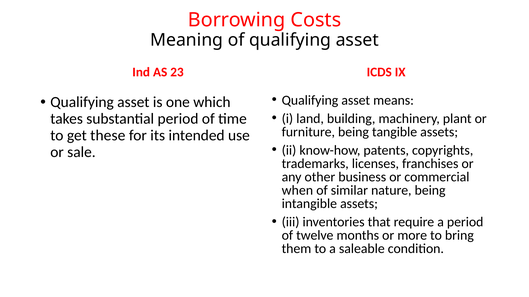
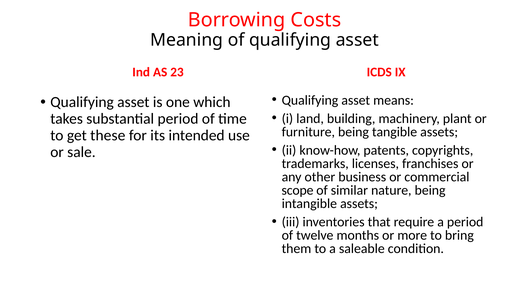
when: when -> scope
